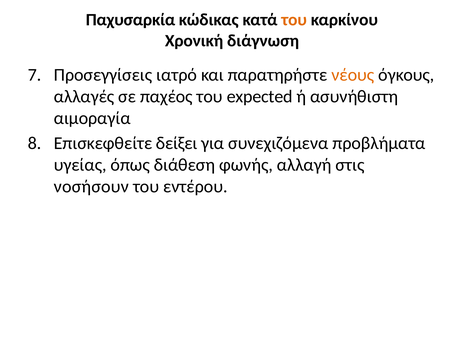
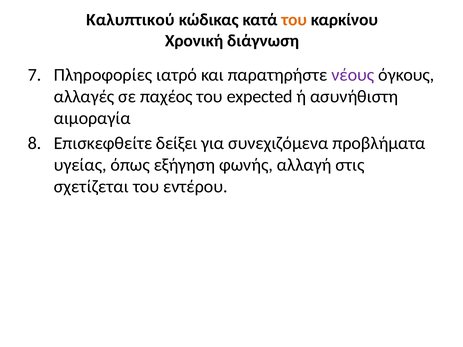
Παχυσαρκία: Παχυσαρκία -> Καλυπτικού
Προσεγγίσεις: Προσεγγίσεις -> Πληροφορίες
νέους colour: orange -> purple
διάθεση: διάθεση -> εξήγηση
νοσήσουν: νοσήσουν -> σχετίζεται
